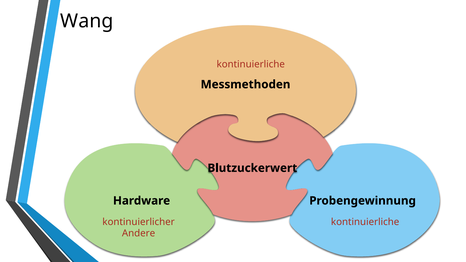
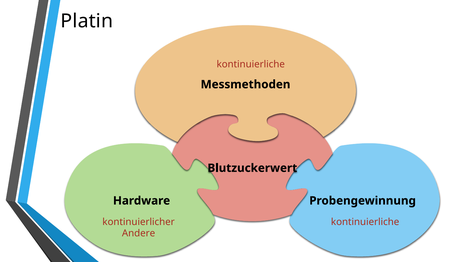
Wang: Wang -> Platin
